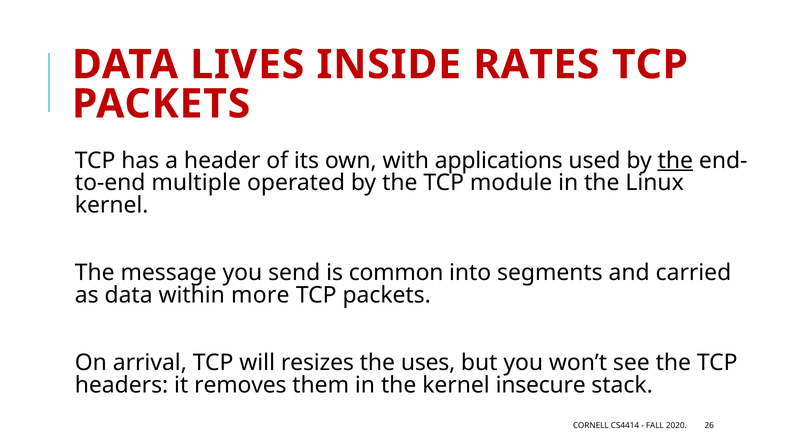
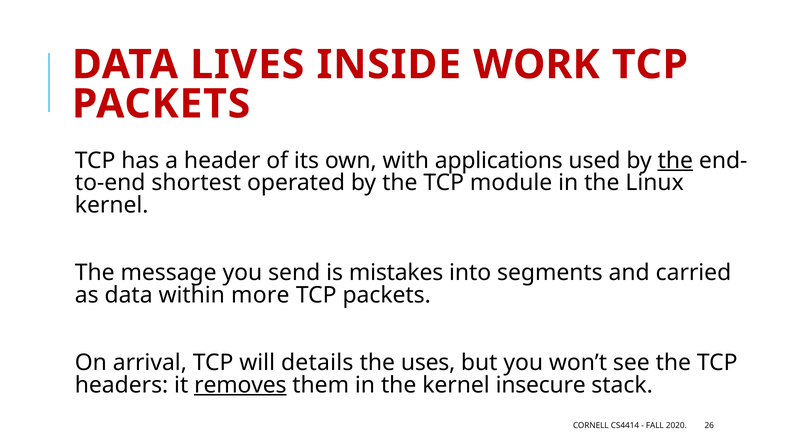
RATES: RATES -> WORK
multiple: multiple -> shortest
common: common -> mistakes
resizes: resizes -> details
removes underline: none -> present
